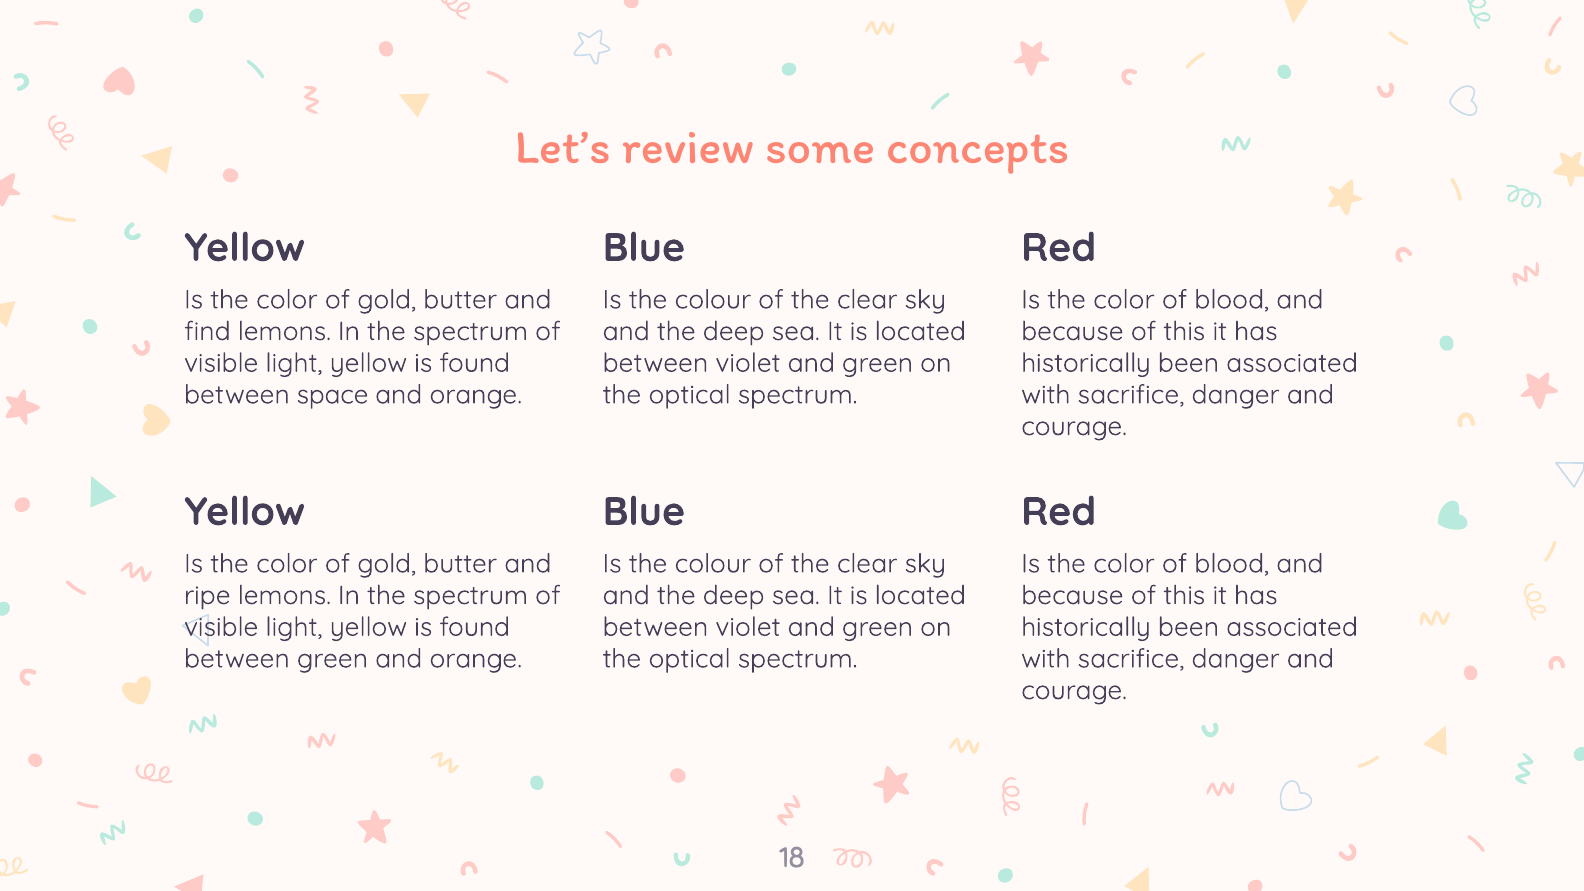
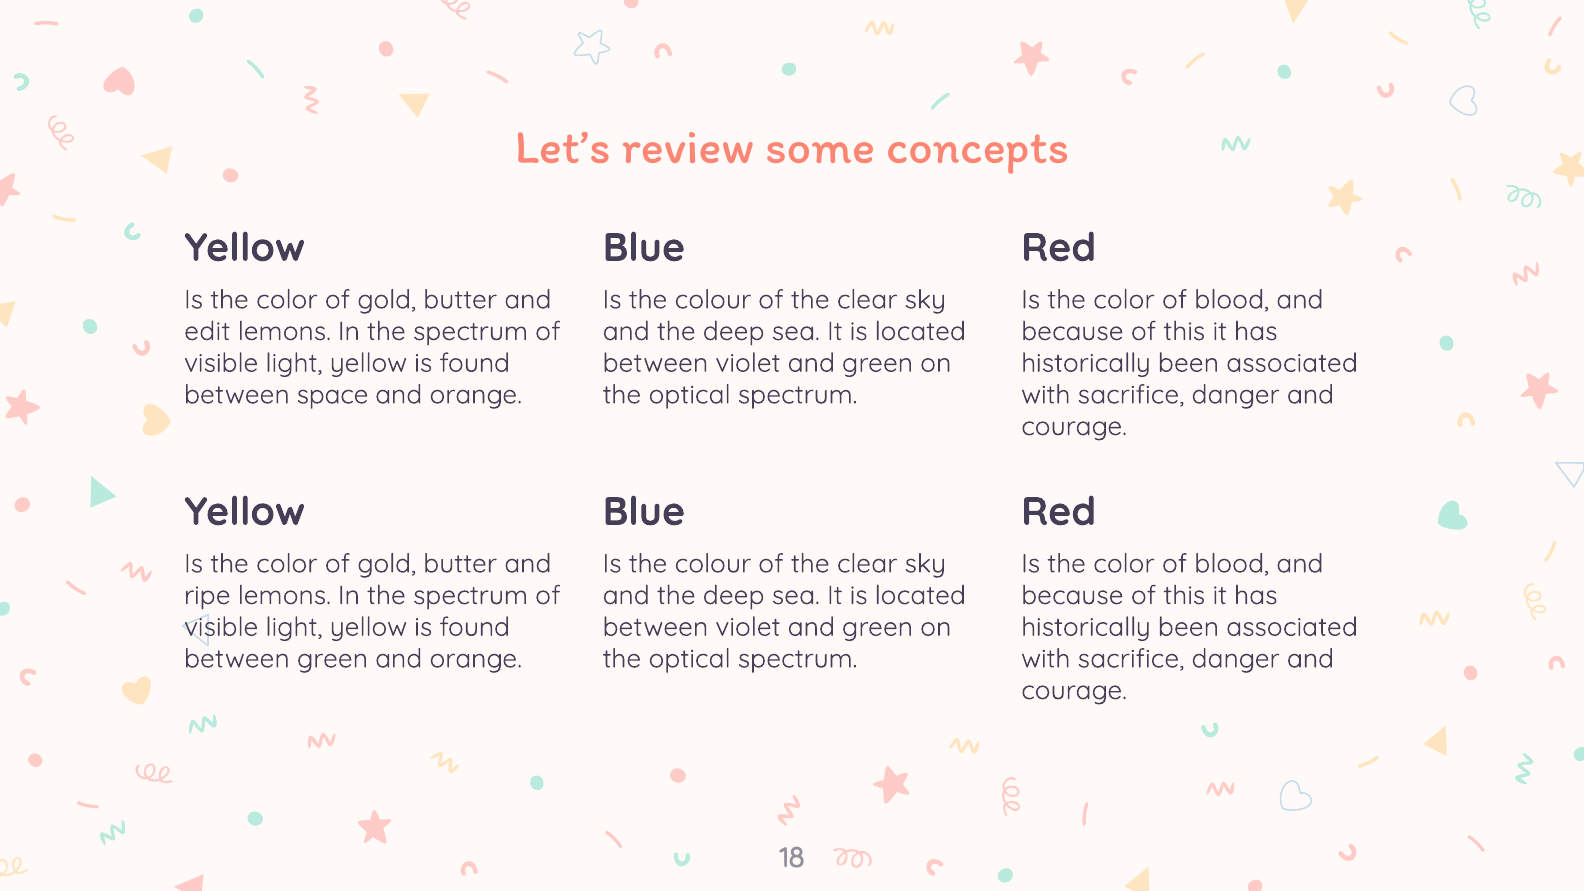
find: find -> edit
